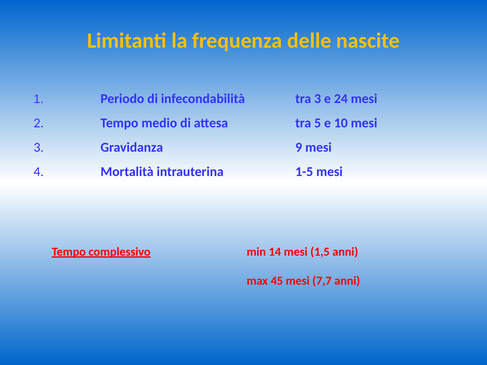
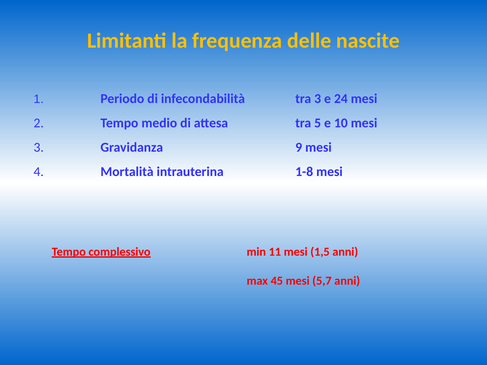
1-5: 1-5 -> 1-8
14: 14 -> 11
7,7: 7,7 -> 5,7
